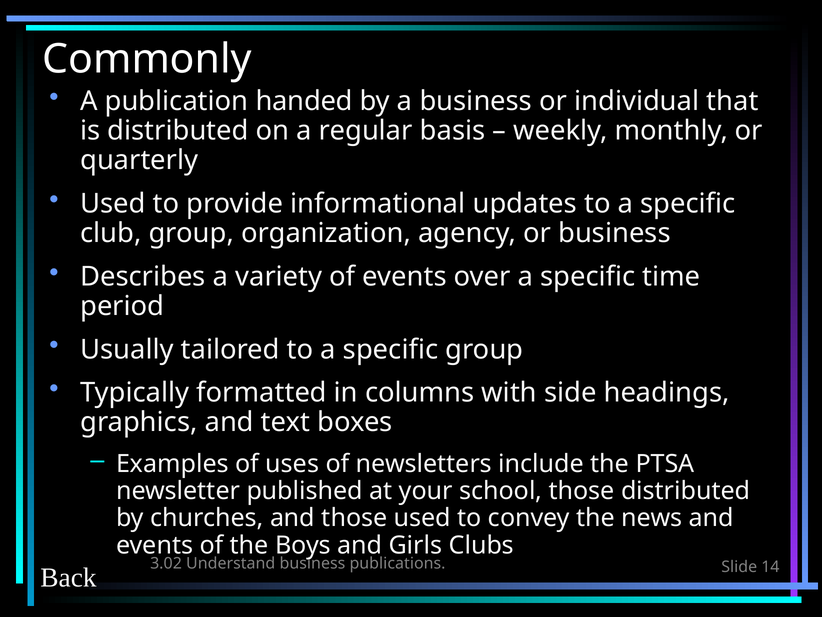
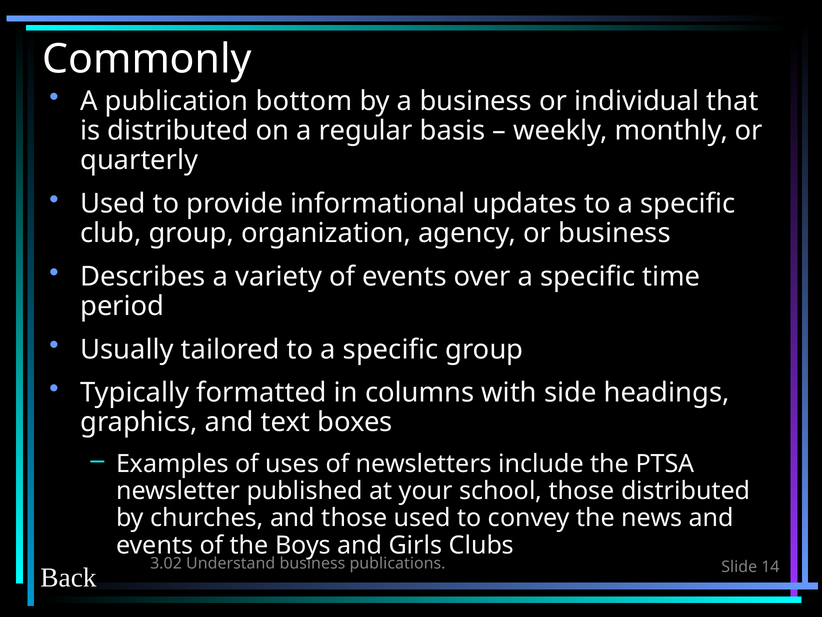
handed: handed -> bottom
